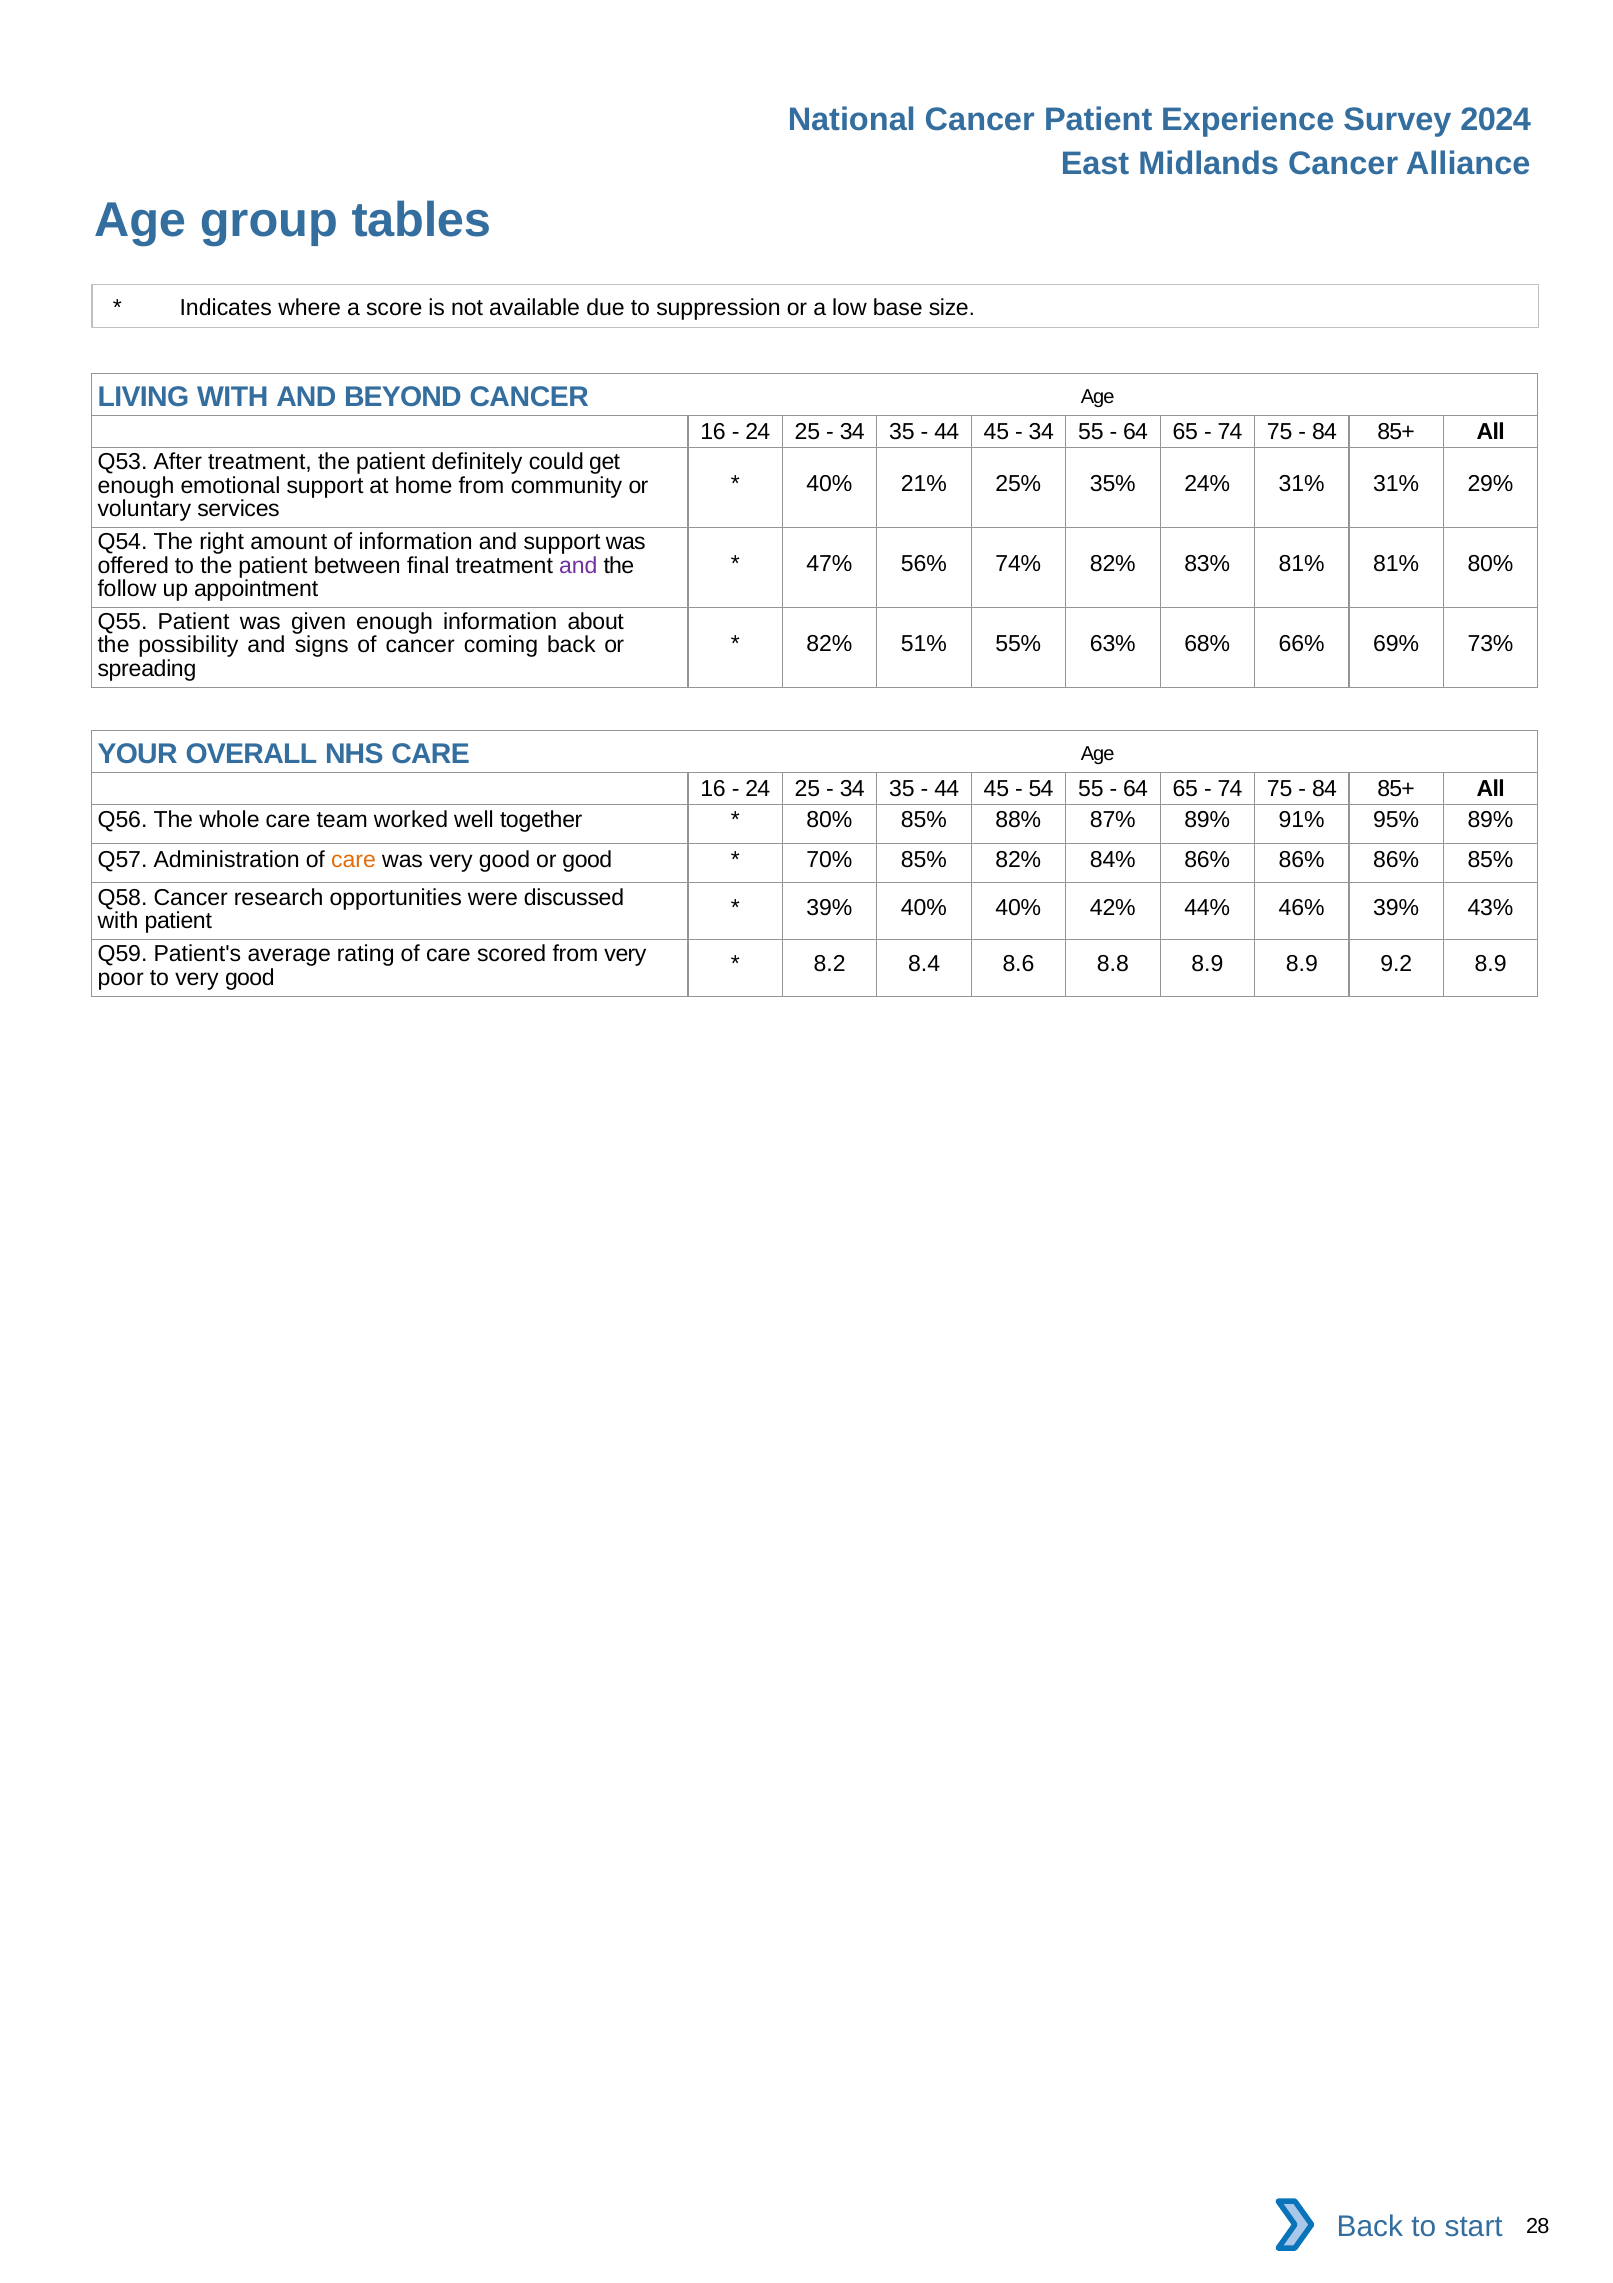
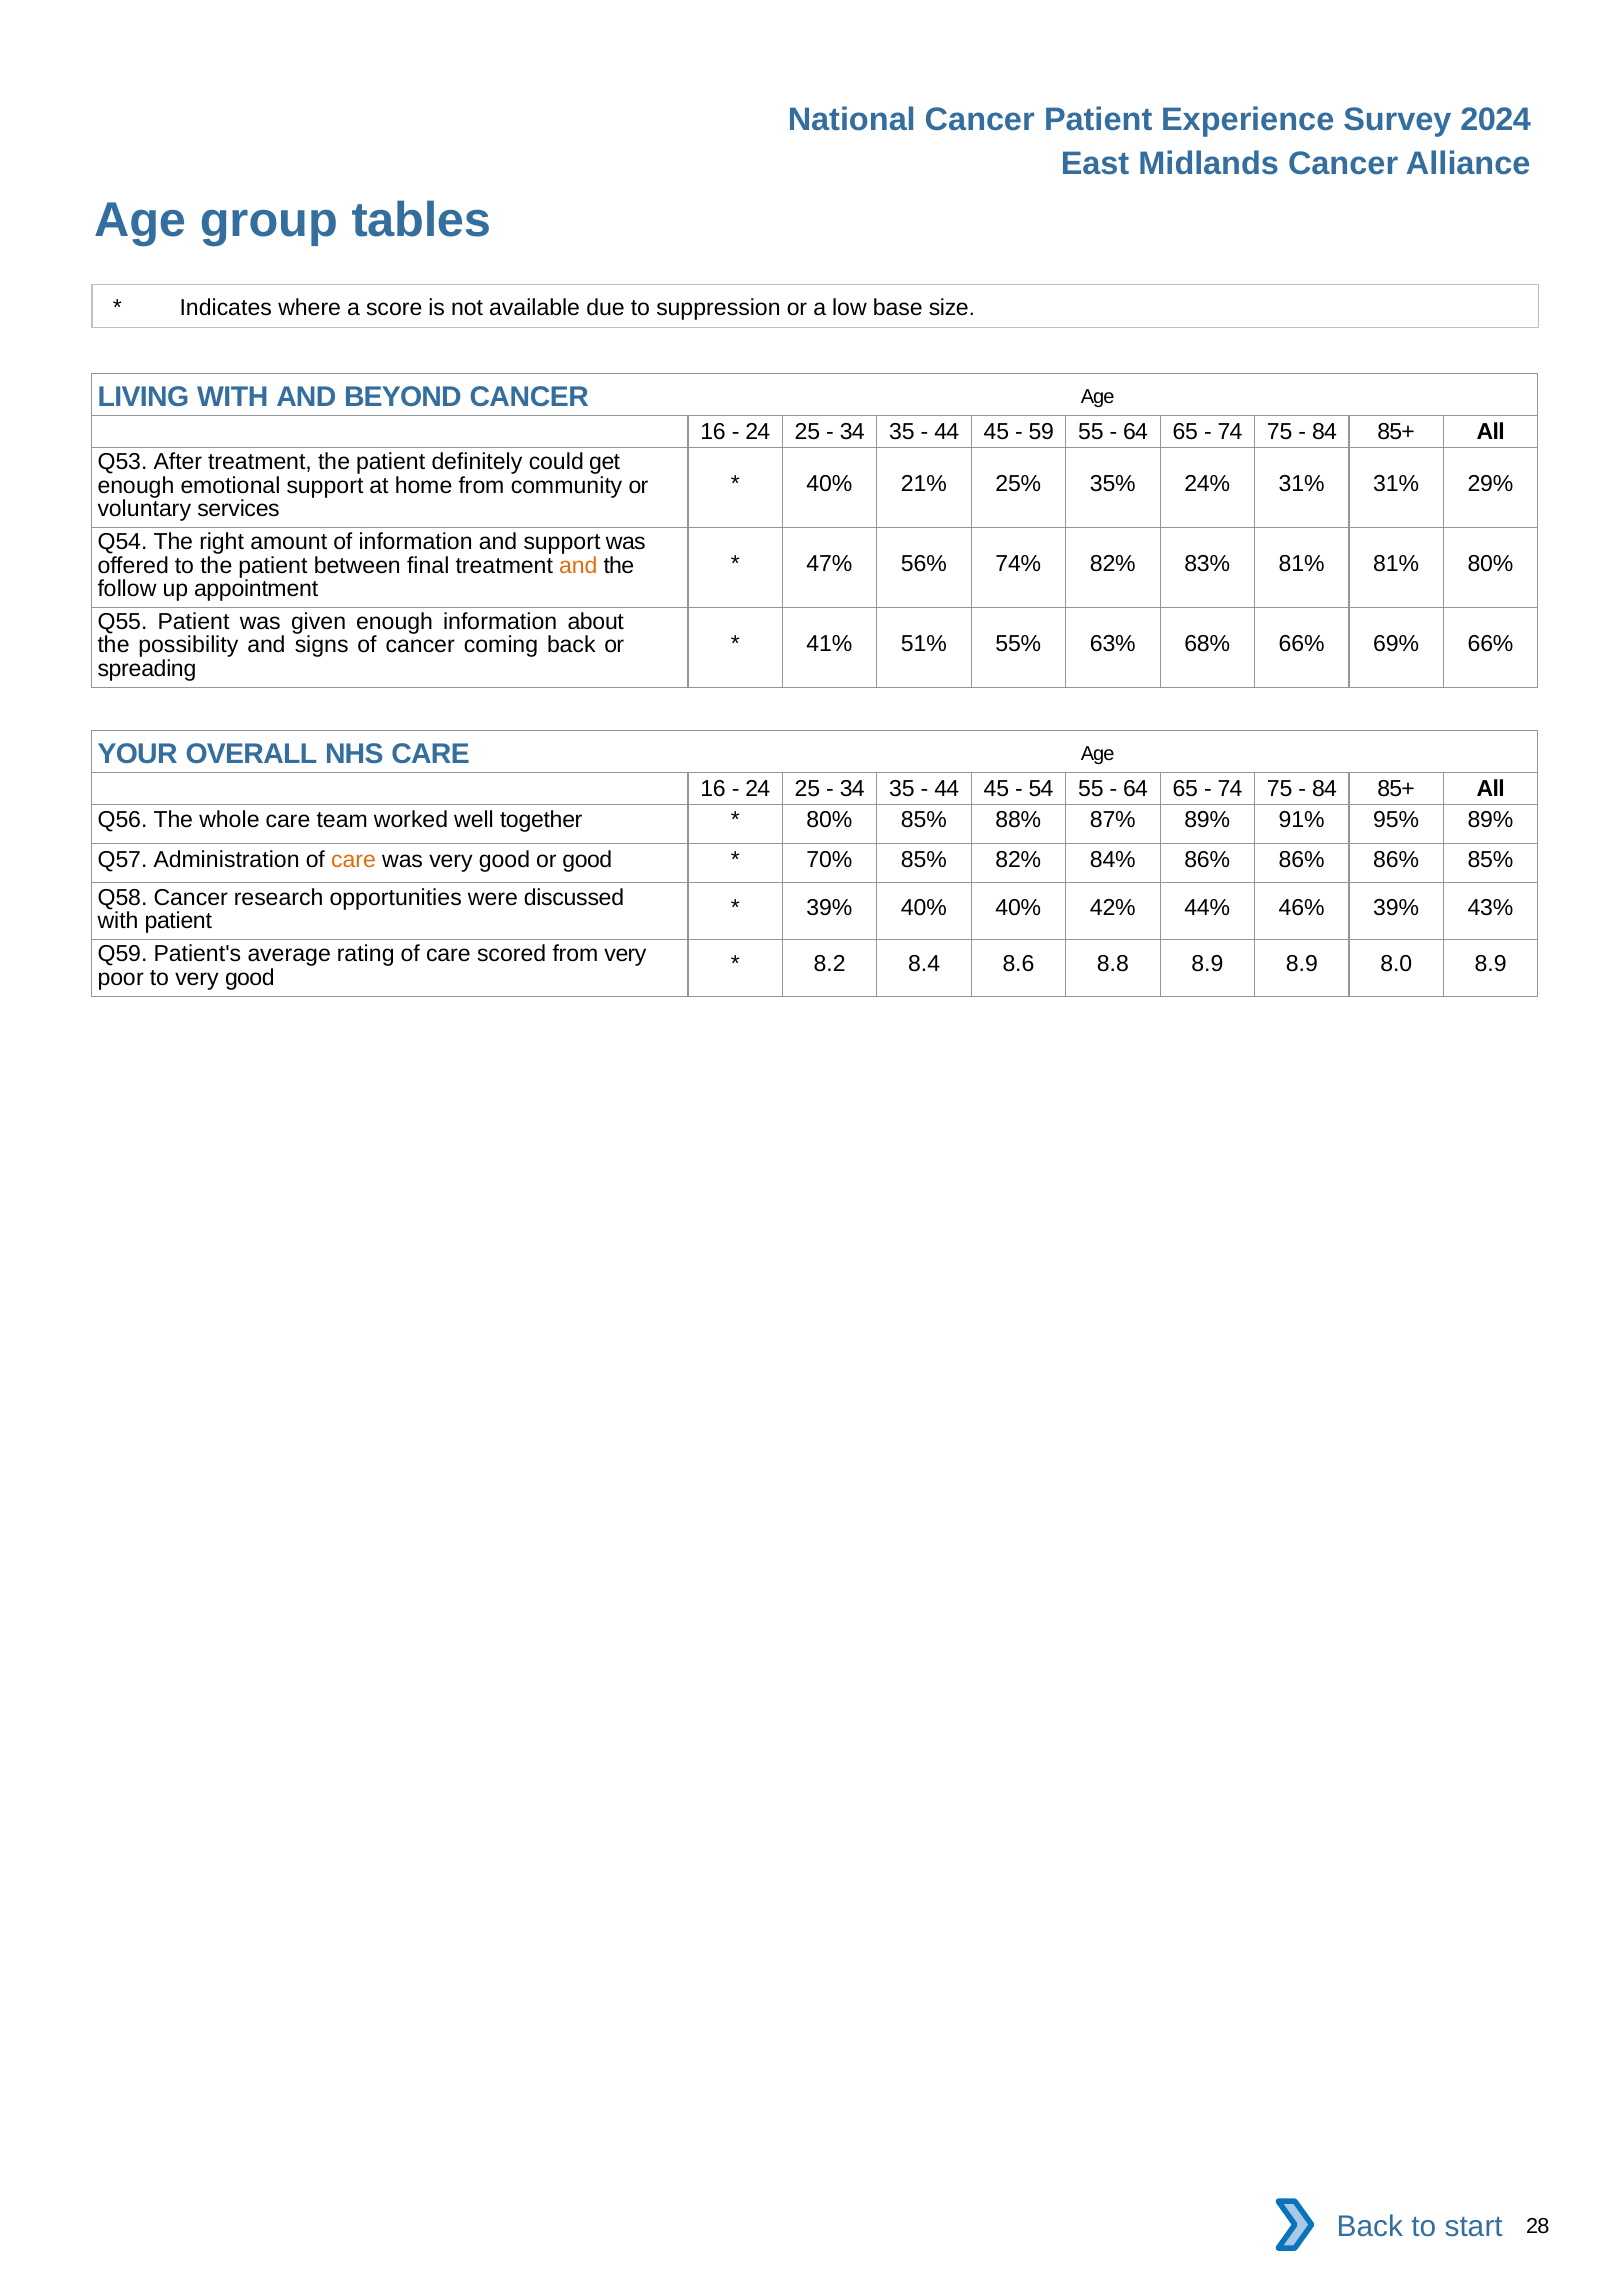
34 at (1041, 432): 34 -> 59
and at (578, 565) colour: purple -> orange
82% at (829, 643): 82% -> 41%
69% 73%: 73% -> 66%
9.2: 9.2 -> 8.0
